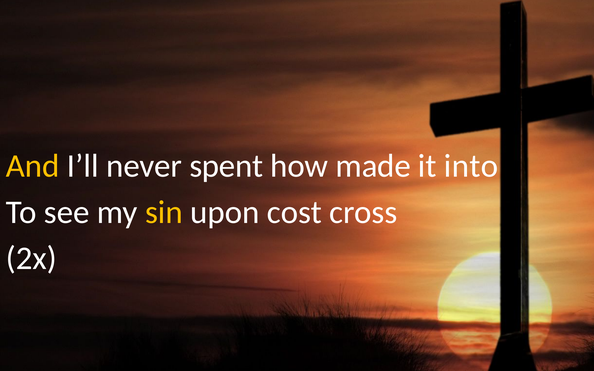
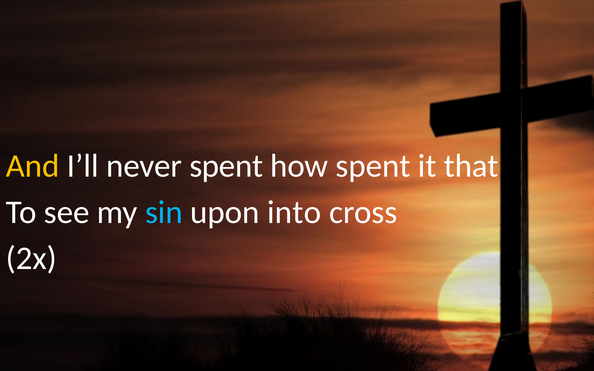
how made: made -> spent
into: into -> that
sin colour: yellow -> light blue
cost: cost -> into
